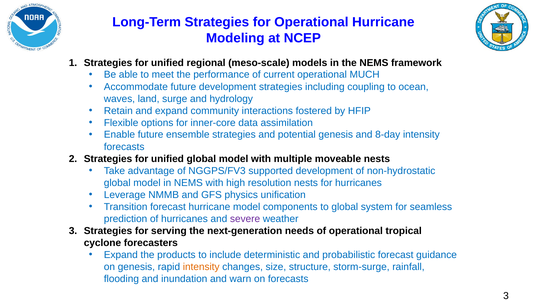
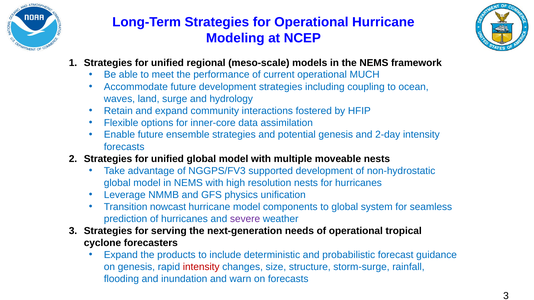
8-day: 8-day -> 2-day
Transition forecast: forecast -> nowcast
intensity at (201, 267) colour: orange -> red
